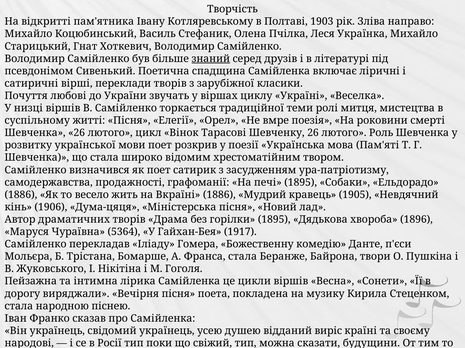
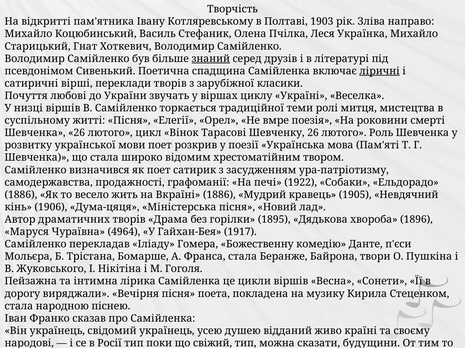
ліричні underline: none -> present
печі 1895: 1895 -> 1922
5364: 5364 -> 4964
відданий виріс: виріс -> живо
